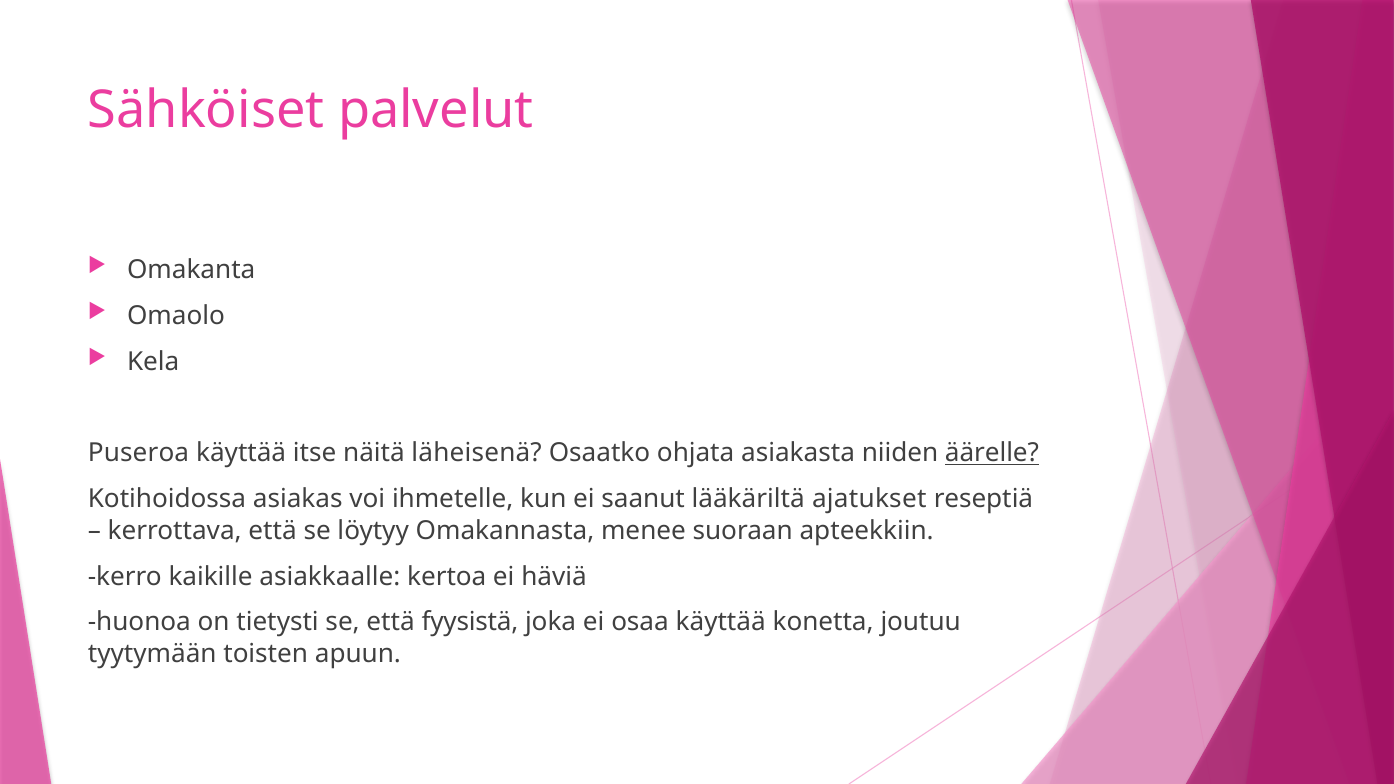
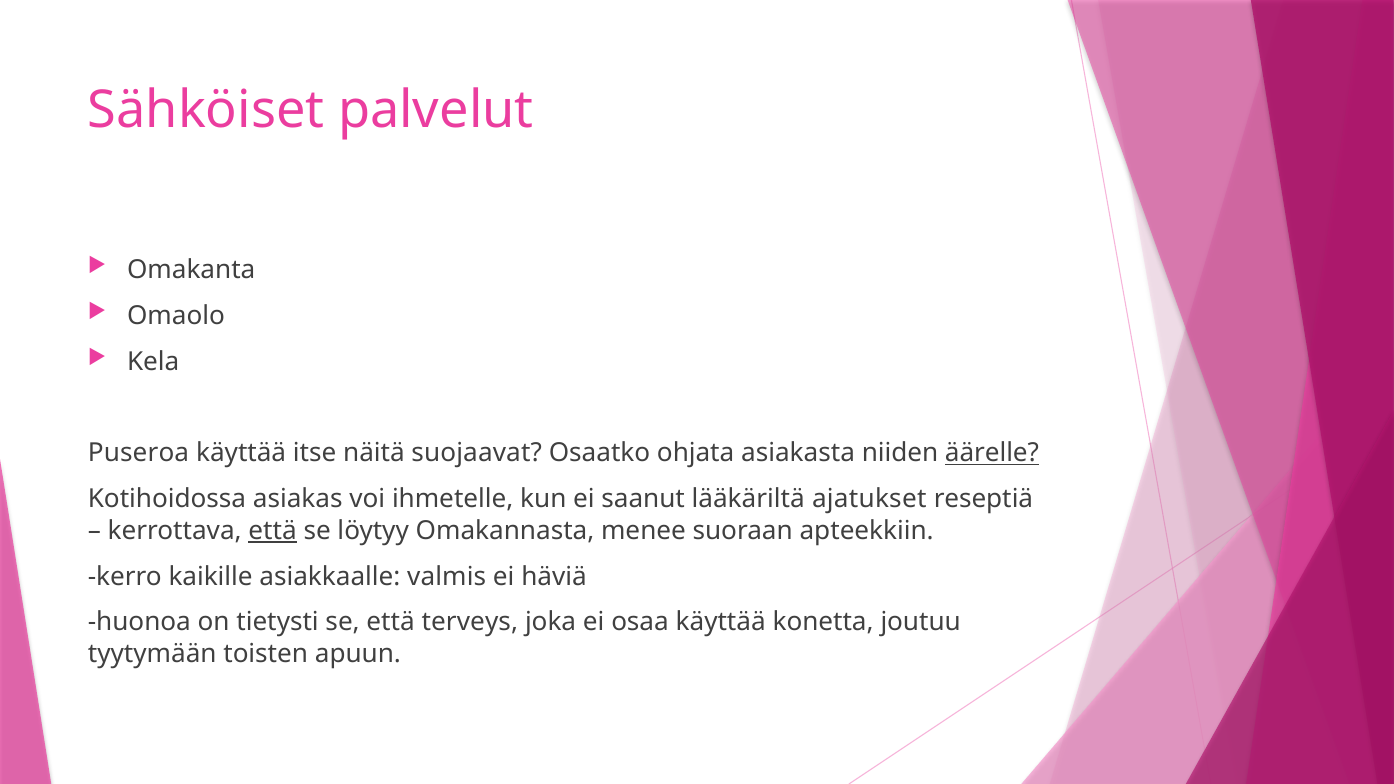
läheisenä: läheisenä -> suojaavat
että at (273, 531) underline: none -> present
kertoa: kertoa -> valmis
fyysistä: fyysistä -> terveys
